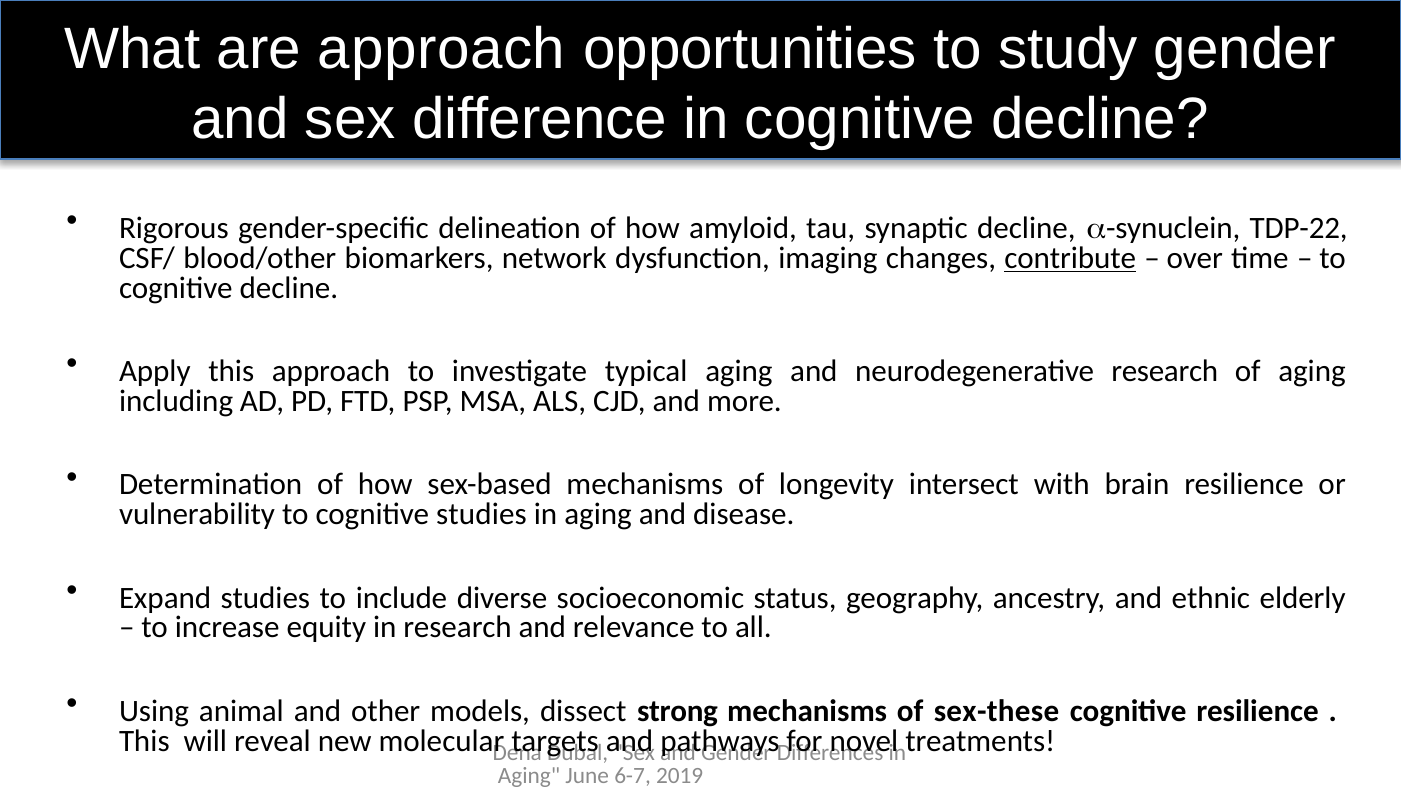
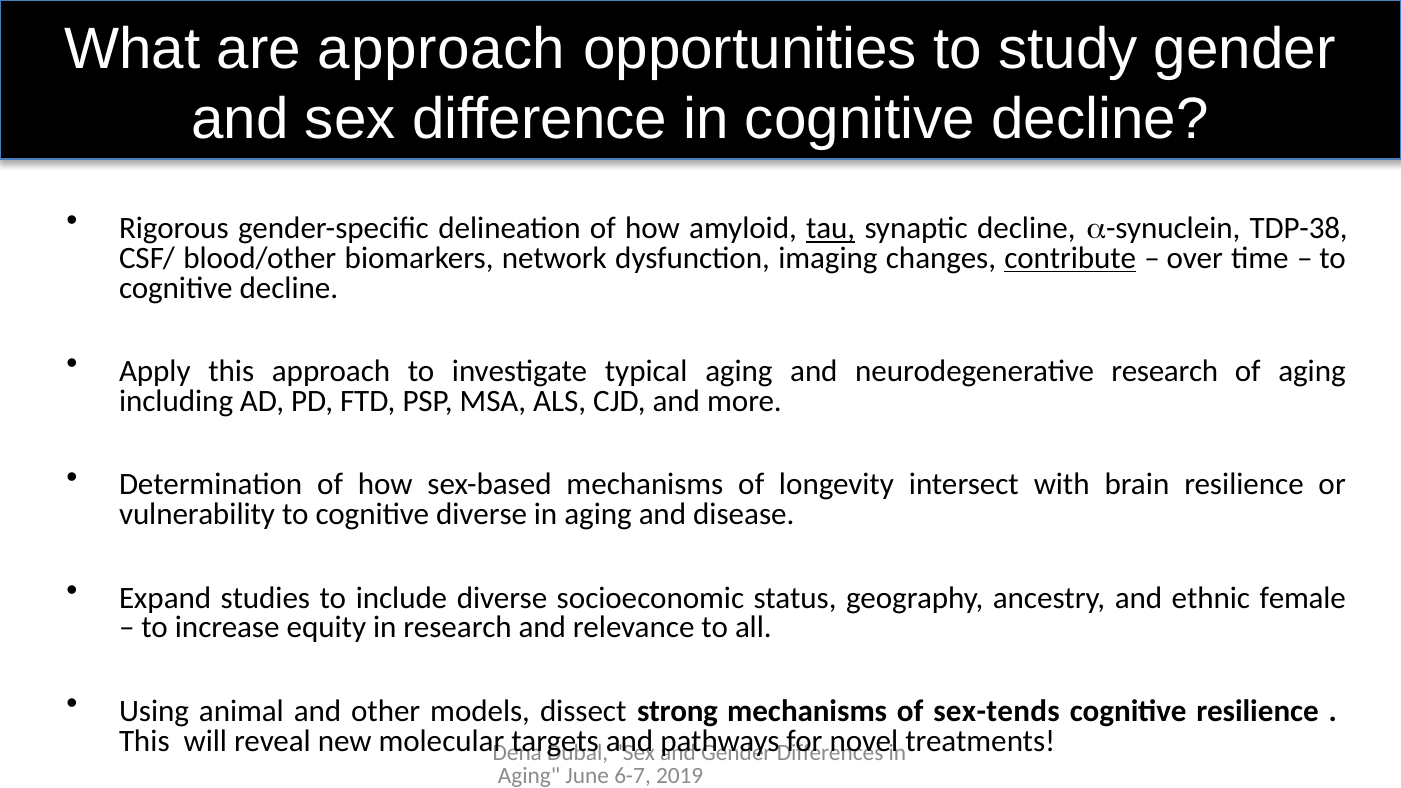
tau underline: none -> present
TDP-22: TDP-22 -> TDP-38
cognitive studies: studies -> diverse
elderly: elderly -> female
sex-these: sex-these -> sex-tends
